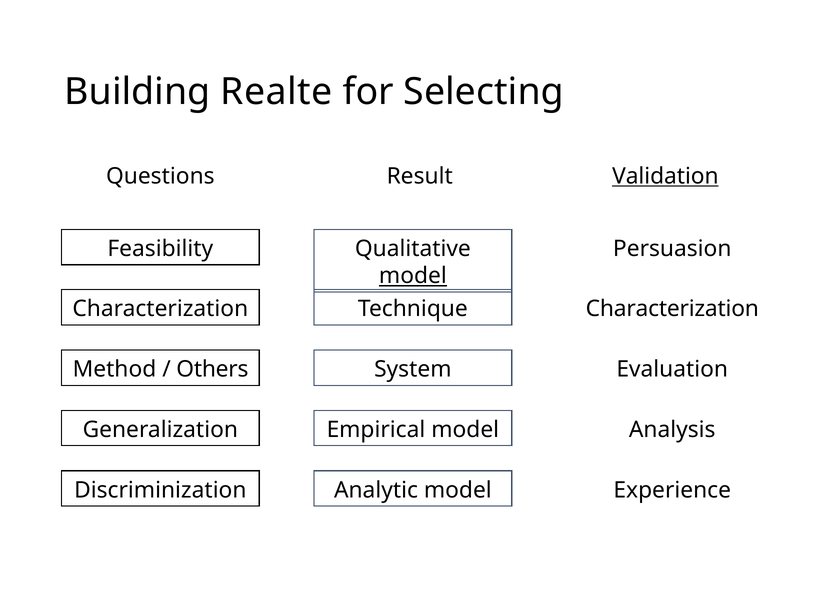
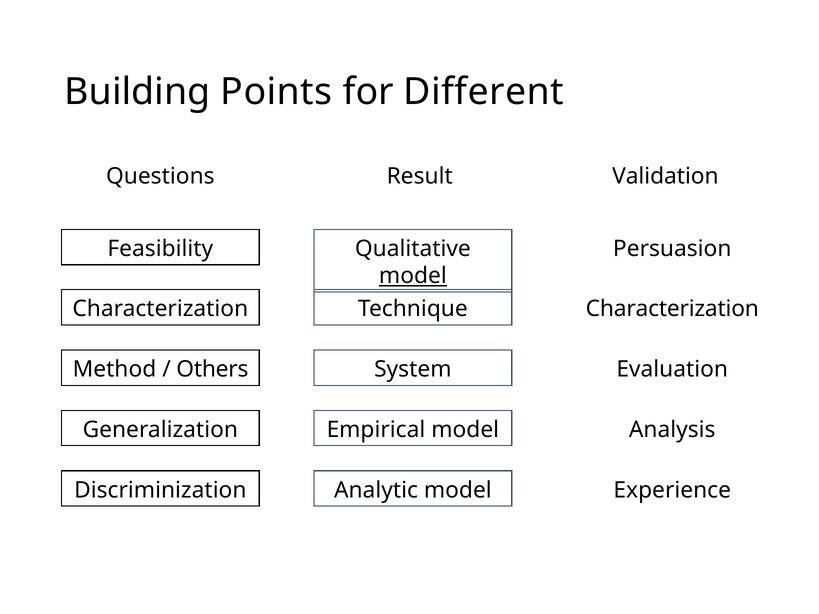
Realte: Realte -> Points
Selecting: Selecting -> Different
Validation underline: present -> none
